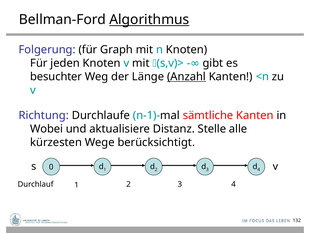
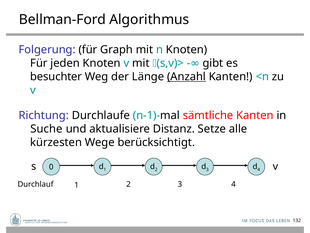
Algorithmus underline: present -> none
Wobei: Wobei -> Suche
Stelle: Stelle -> Setze
